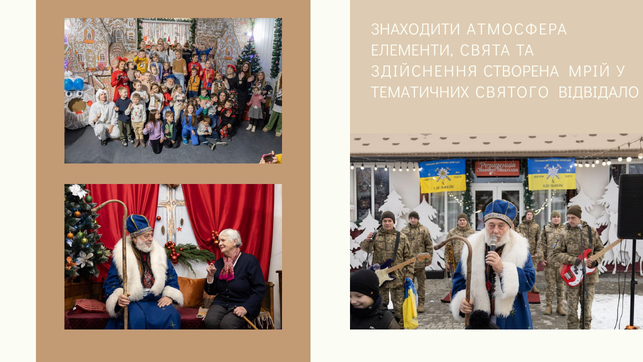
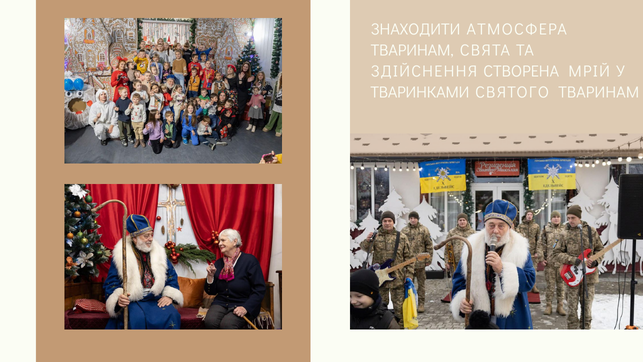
ЕЛЕМЕНТИ at (412, 50): ЕЛЕМЕНТИ -> ТВАРИНАМ
ТЕМАТИЧНИХ: ТЕМАТИЧНИХ -> ТВАРИНКАМИ
СВЯТОГО ВІДВІДАЛО: ВІДВІДАЛО -> ТВАРИНАМ
